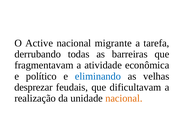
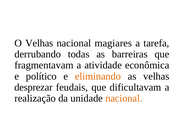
O Active: Active -> Velhas
migrante: migrante -> magiares
eliminando colour: blue -> orange
